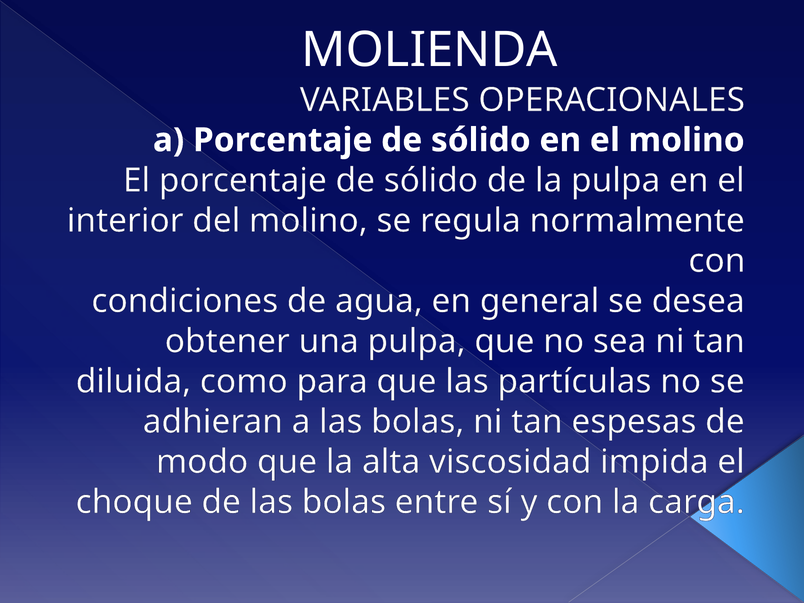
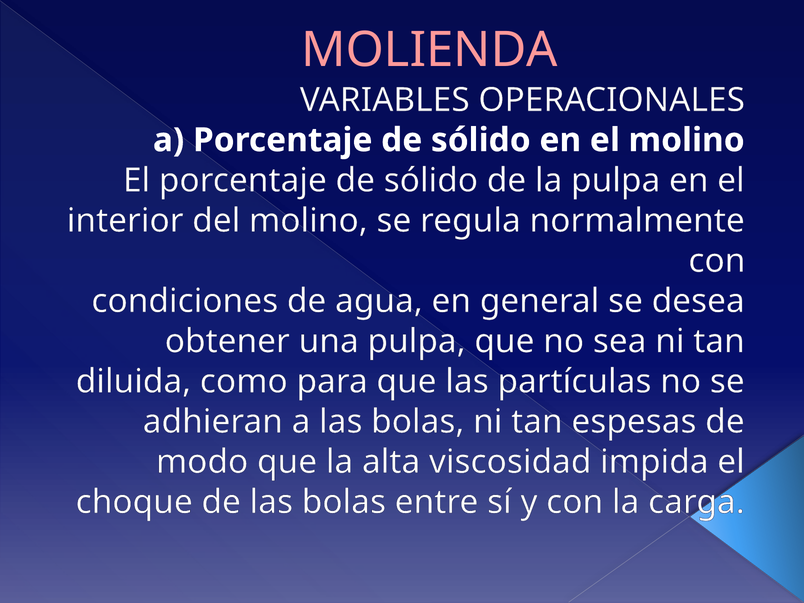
MOLIENDA colour: white -> pink
